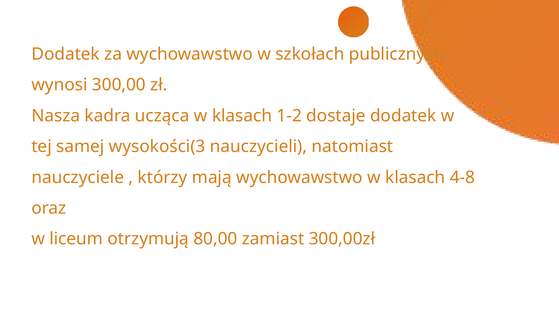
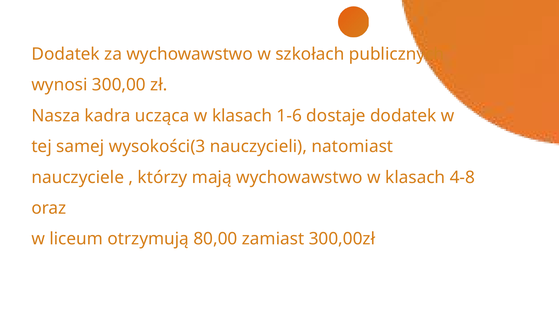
1-2: 1-2 -> 1-6
